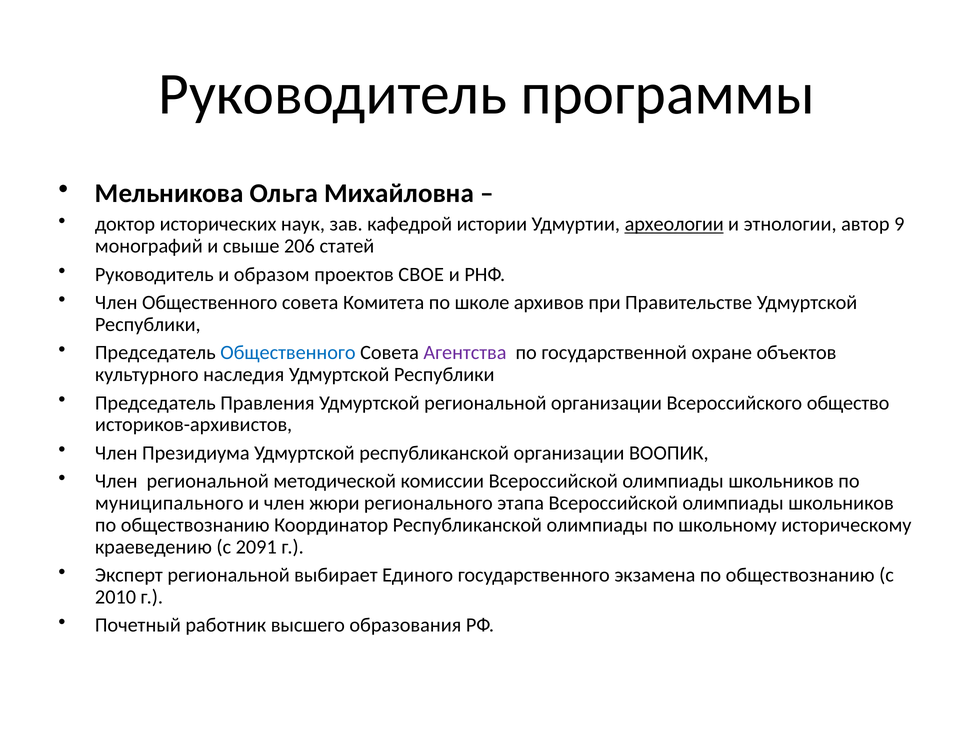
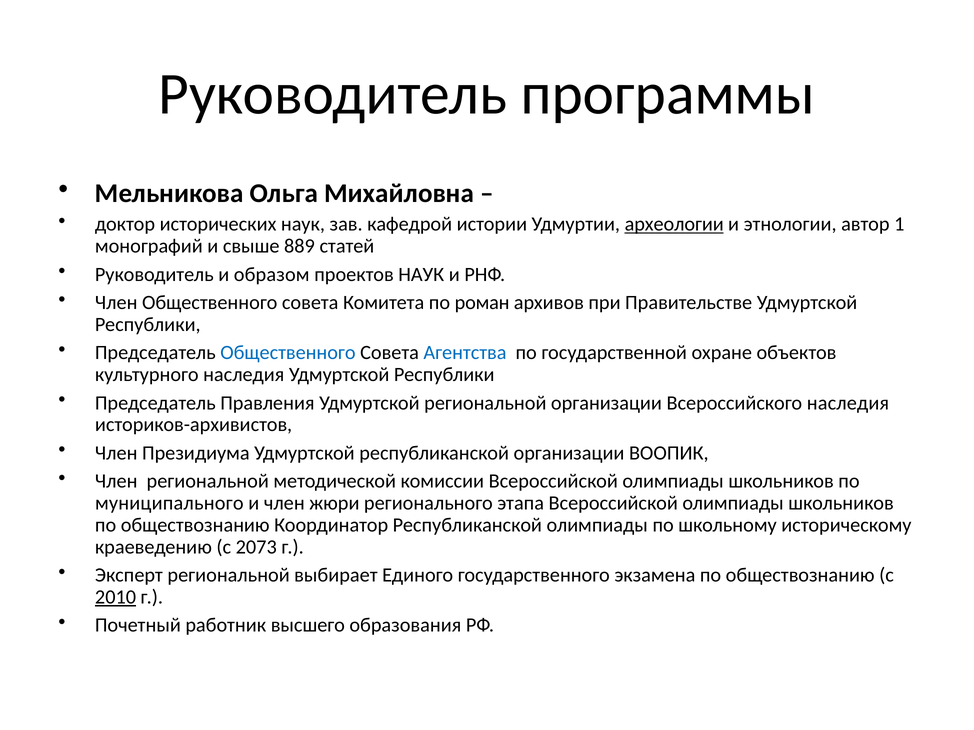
9: 9 -> 1
206: 206 -> 889
проектов СВОЕ: СВОЕ -> НАУК
школе: школе -> роман
Агентства colour: purple -> blue
Всероссийского общество: общество -> наследия
2091: 2091 -> 2073
2010 underline: none -> present
